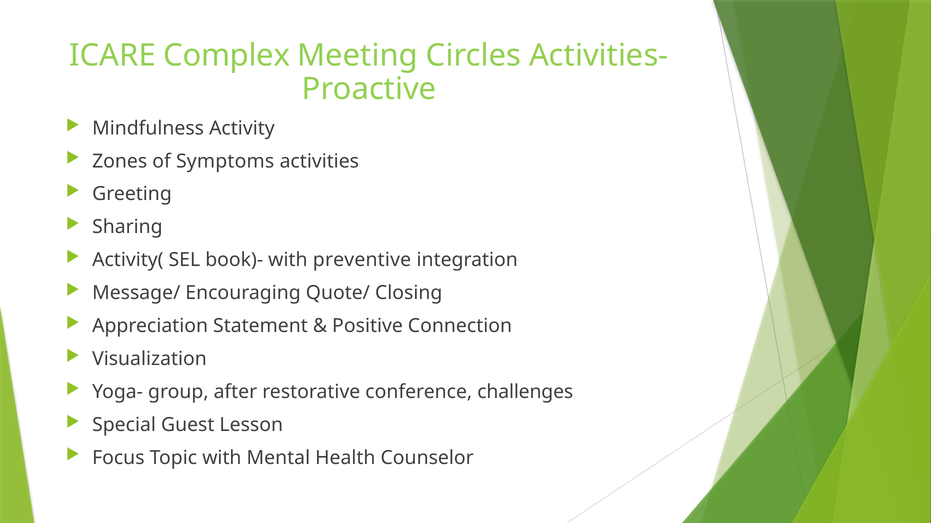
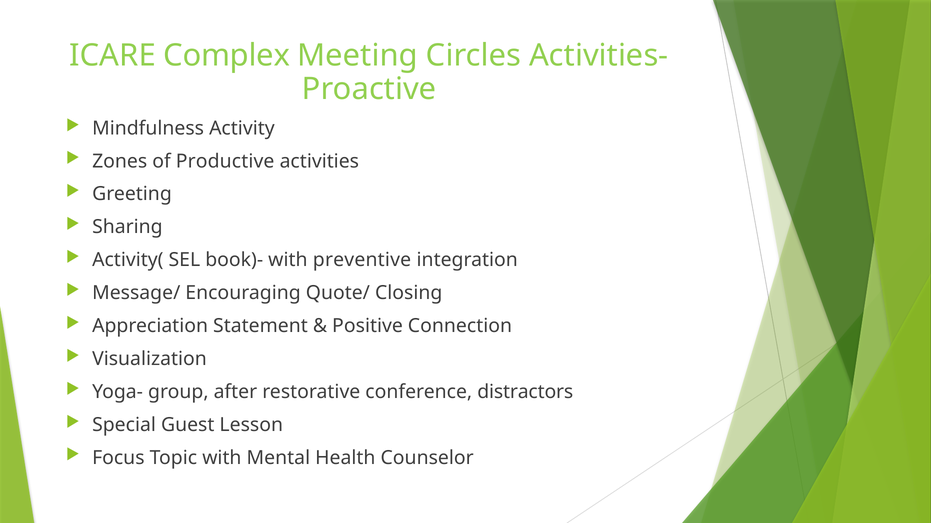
Symptoms: Symptoms -> Productive
challenges: challenges -> distractors
